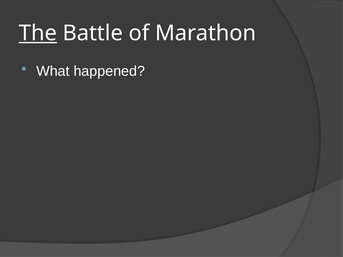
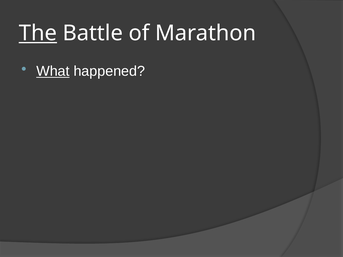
What underline: none -> present
